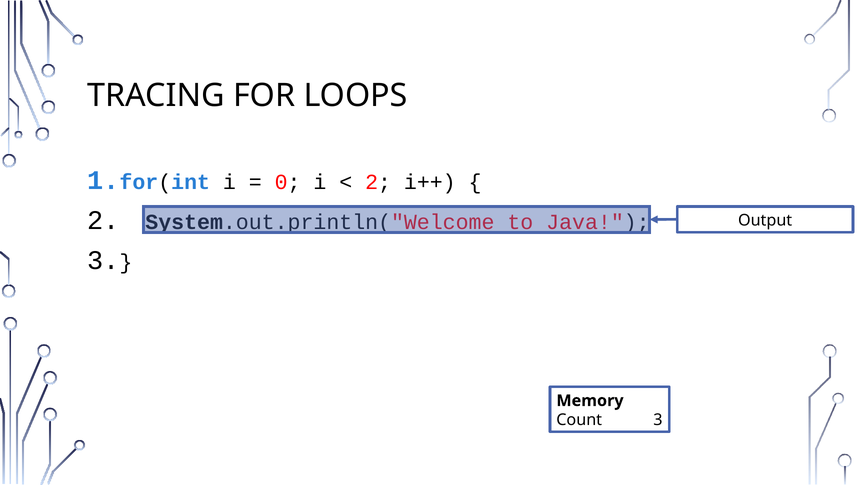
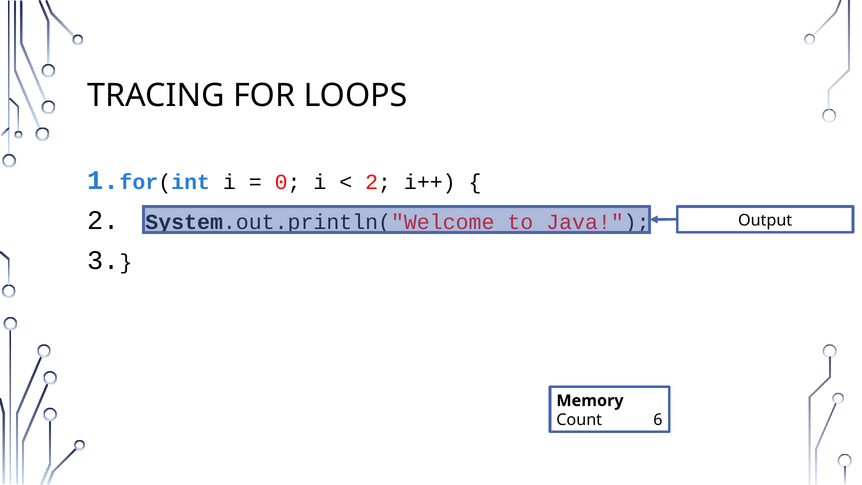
Count 3: 3 -> 6
